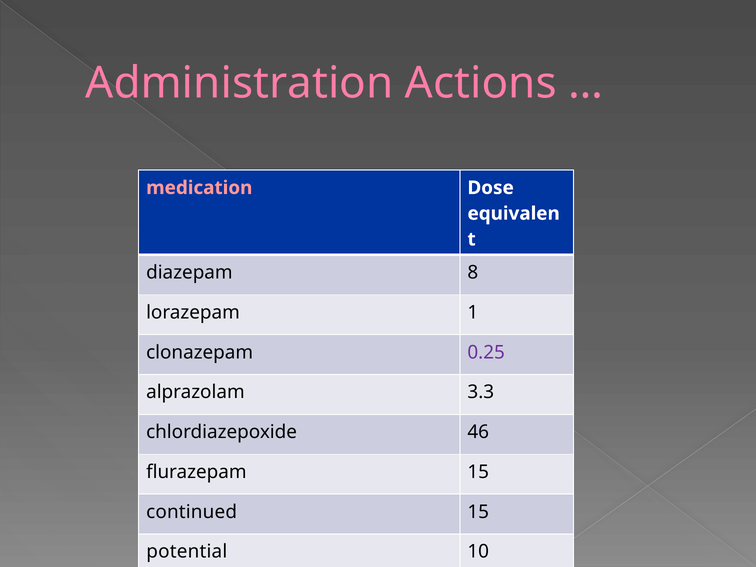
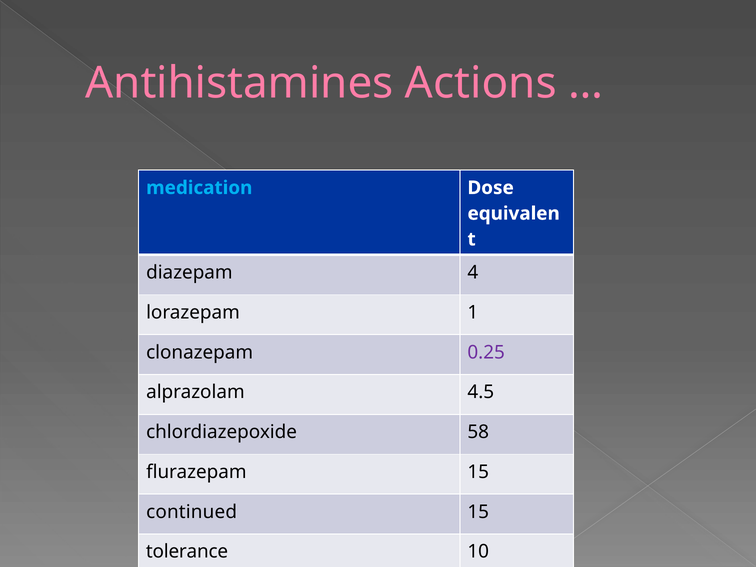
Administration: Administration -> Antihistamines
medication colour: pink -> light blue
8: 8 -> 4
3.3: 3.3 -> 4.5
46: 46 -> 58
potential: potential -> tolerance
